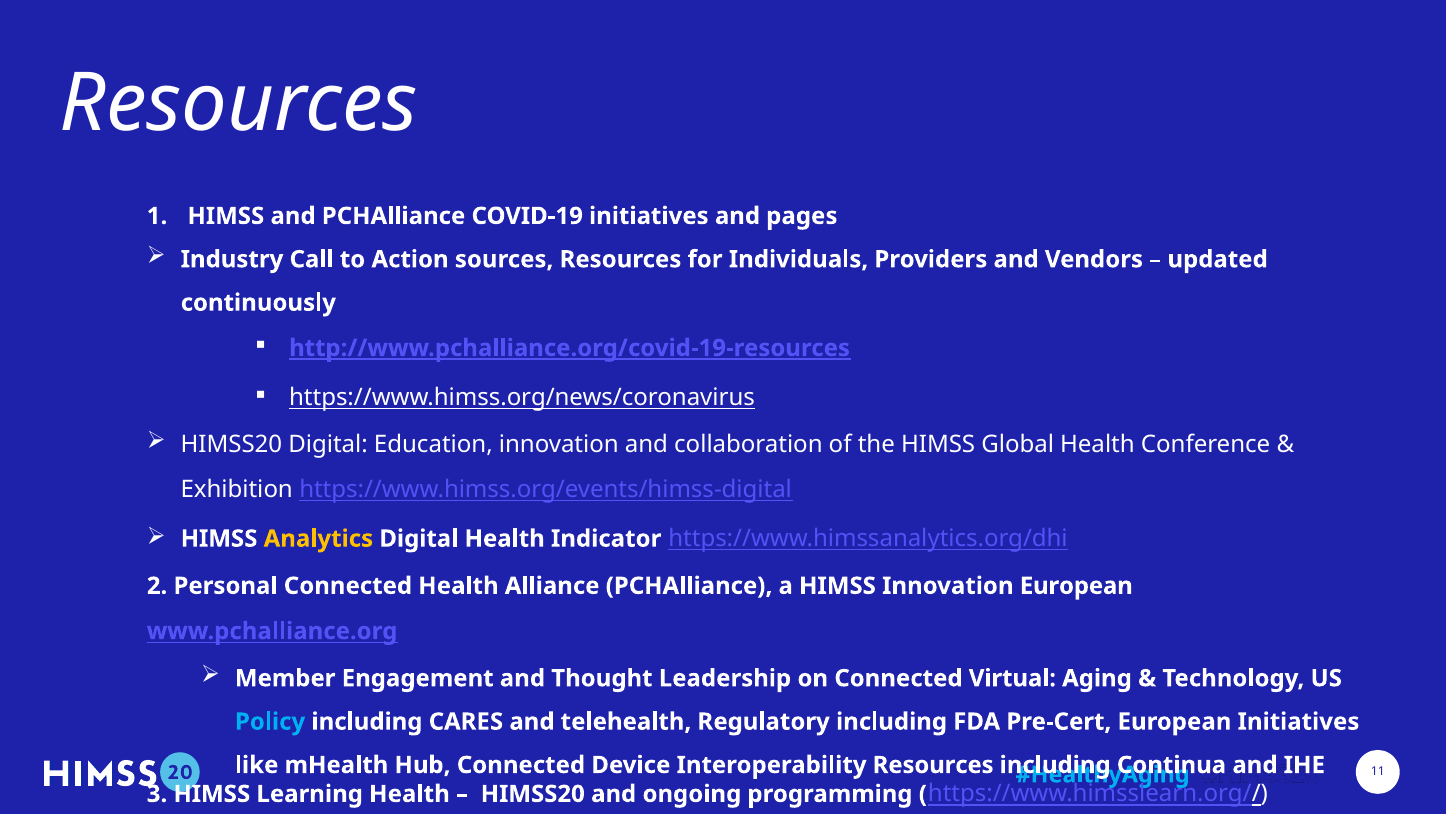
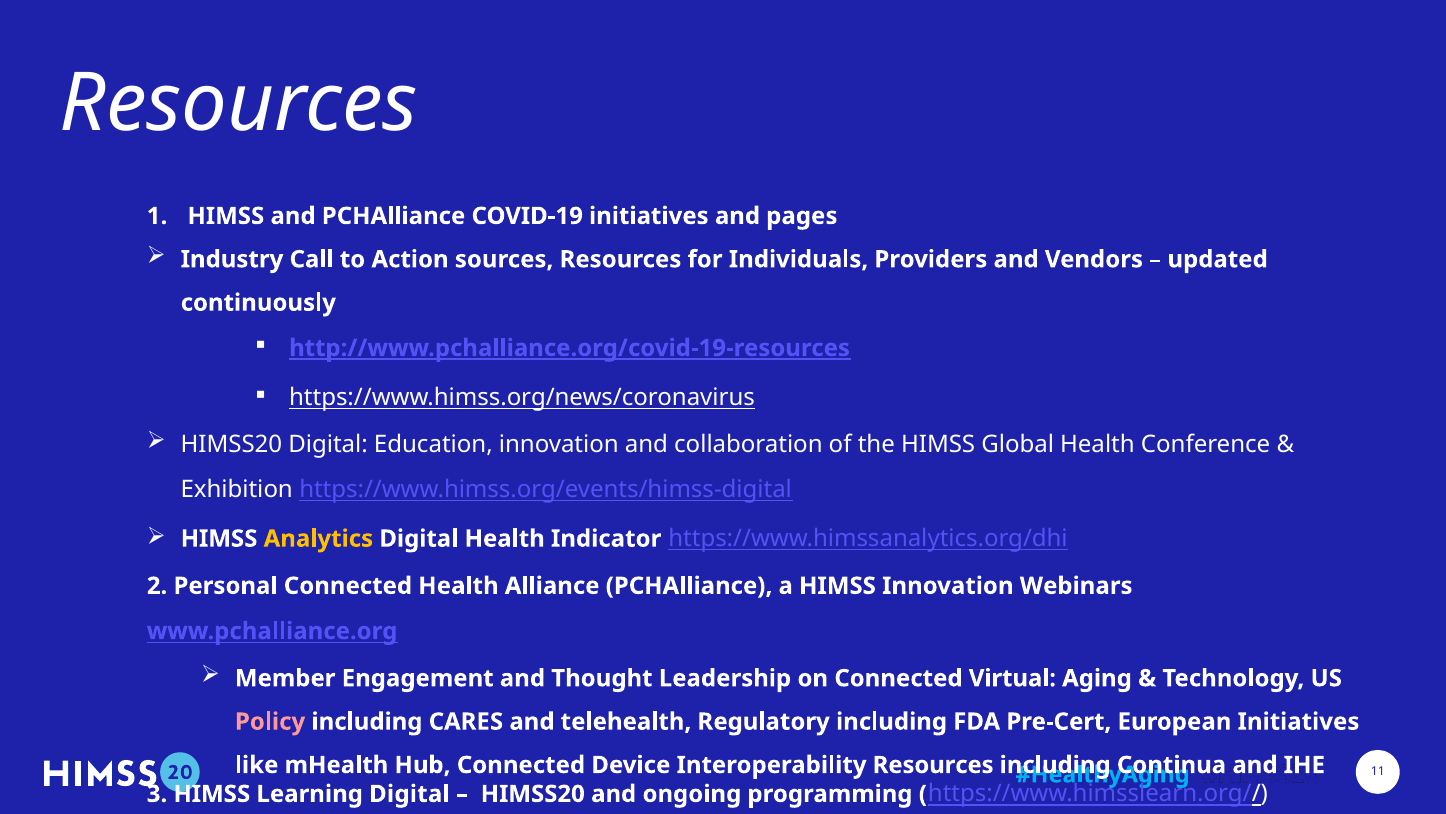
Innovation European: European -> Webinars
Policy colour: light blue -> pink
Learning Health: Health -> Digital
